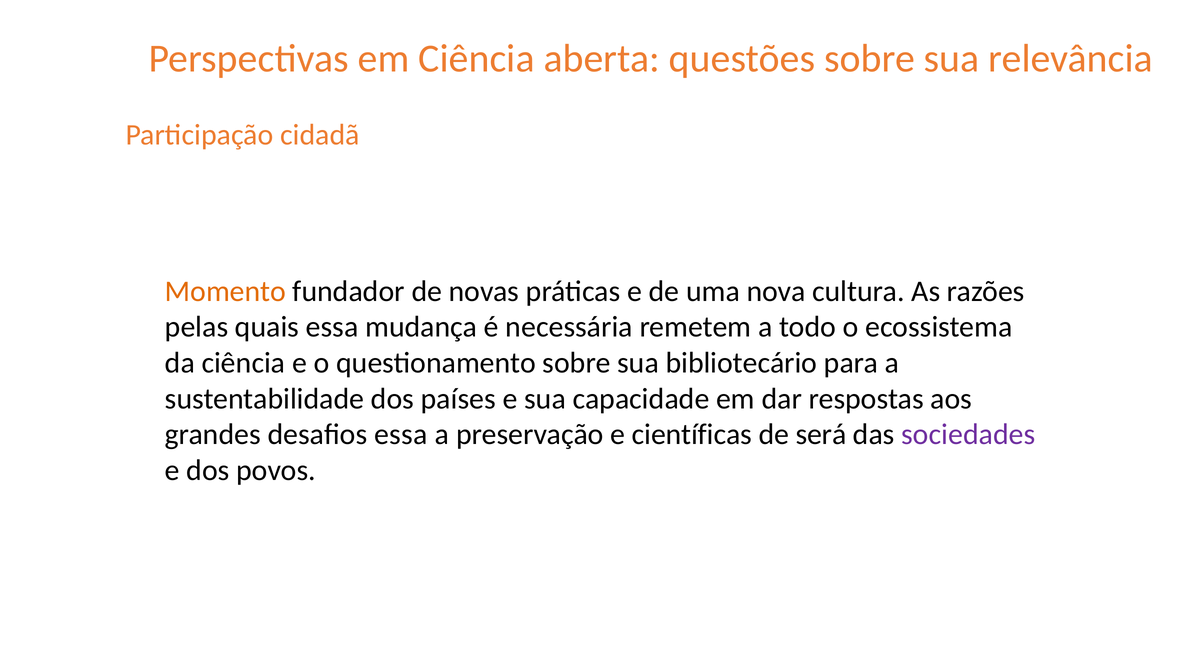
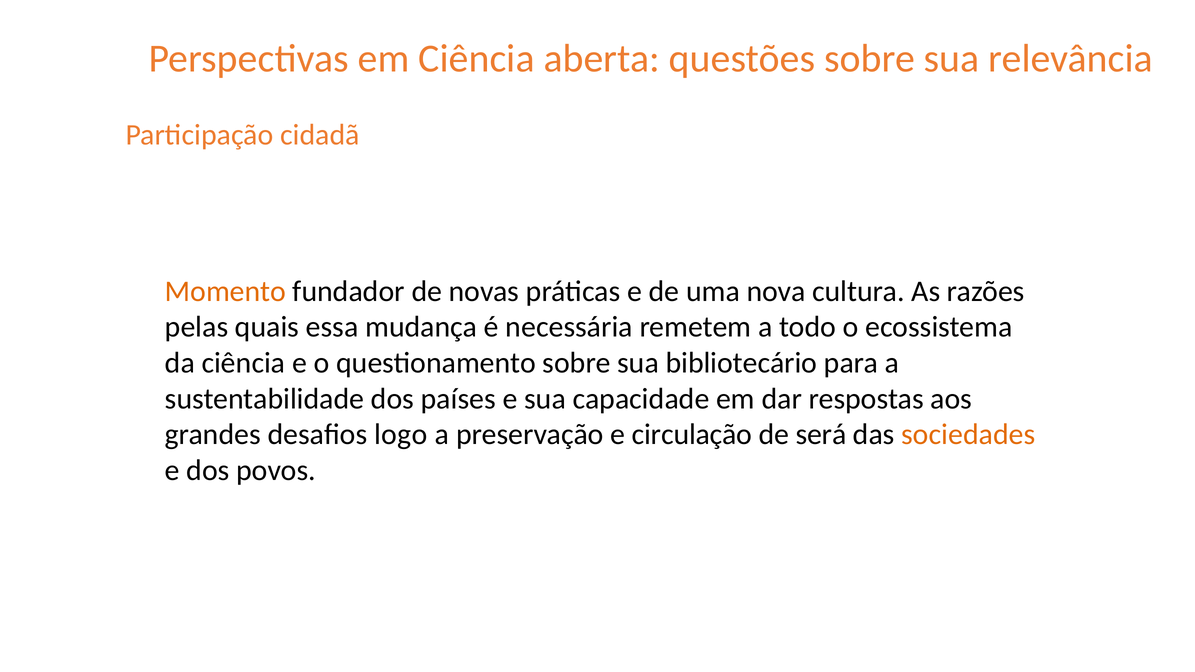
desafios essa: essa -> logo
científicas: científicas -> circulação
sociedades colour: purple -> orange
